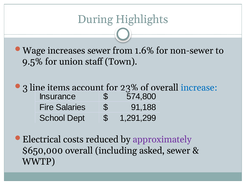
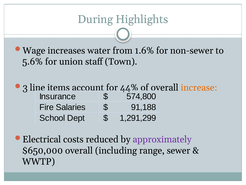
increases sewer: sewer -> water
9.5%: 9.5% -> 5.6%
23%: 23% -> 44%
increase colour: blue -> orange
asked: asked -> range
